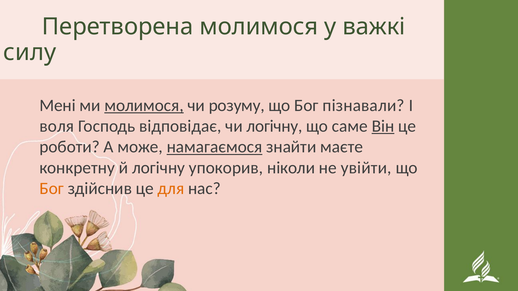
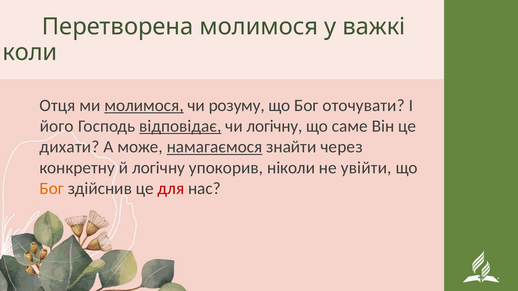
силу: силу -> коли
Мені: Мені -> Отця
пізнавали: пізнавали -> оточувати
воля: воля -> його
відповідає underline: none -> present
Він underline: present -> none
роботи: роботи -> дихати
маєте: маєте -> через
для colour: orange -> red
